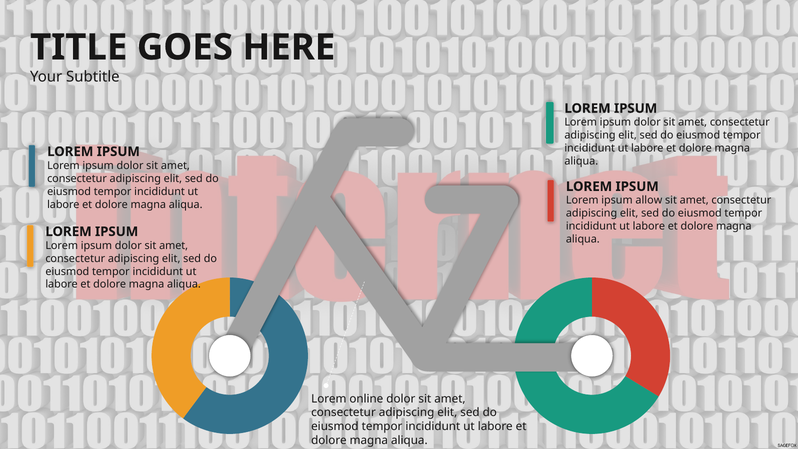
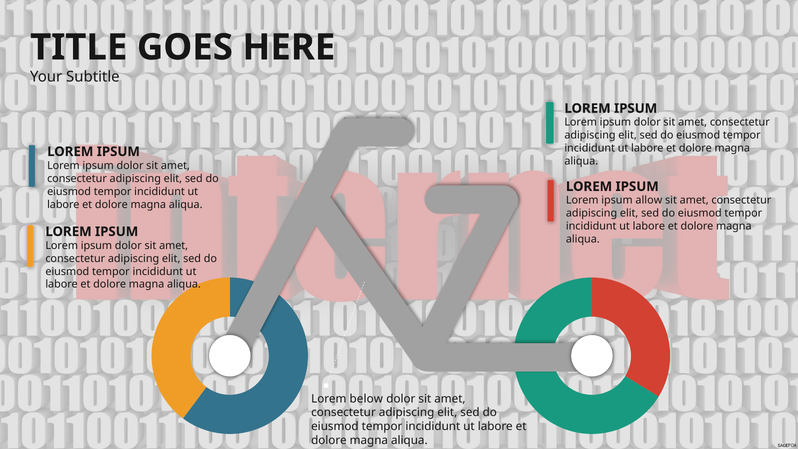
online: online -> below
